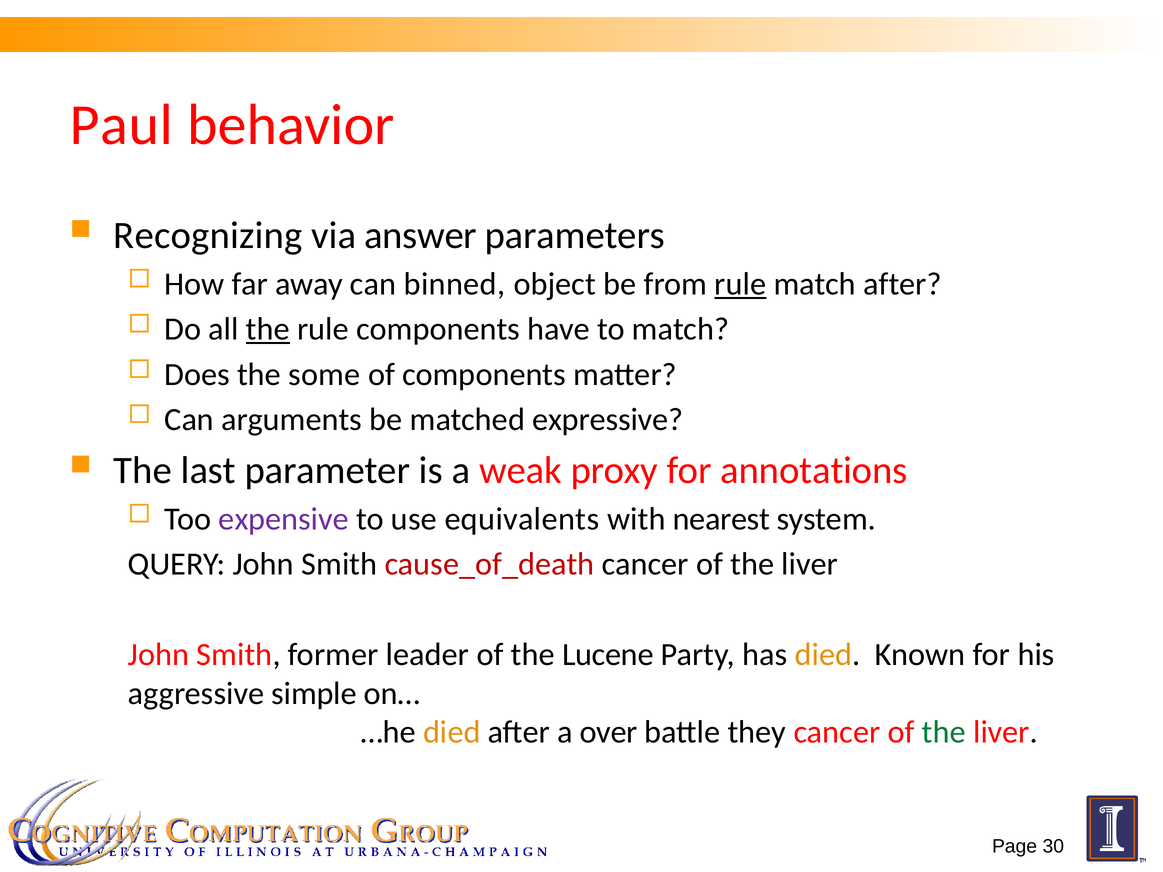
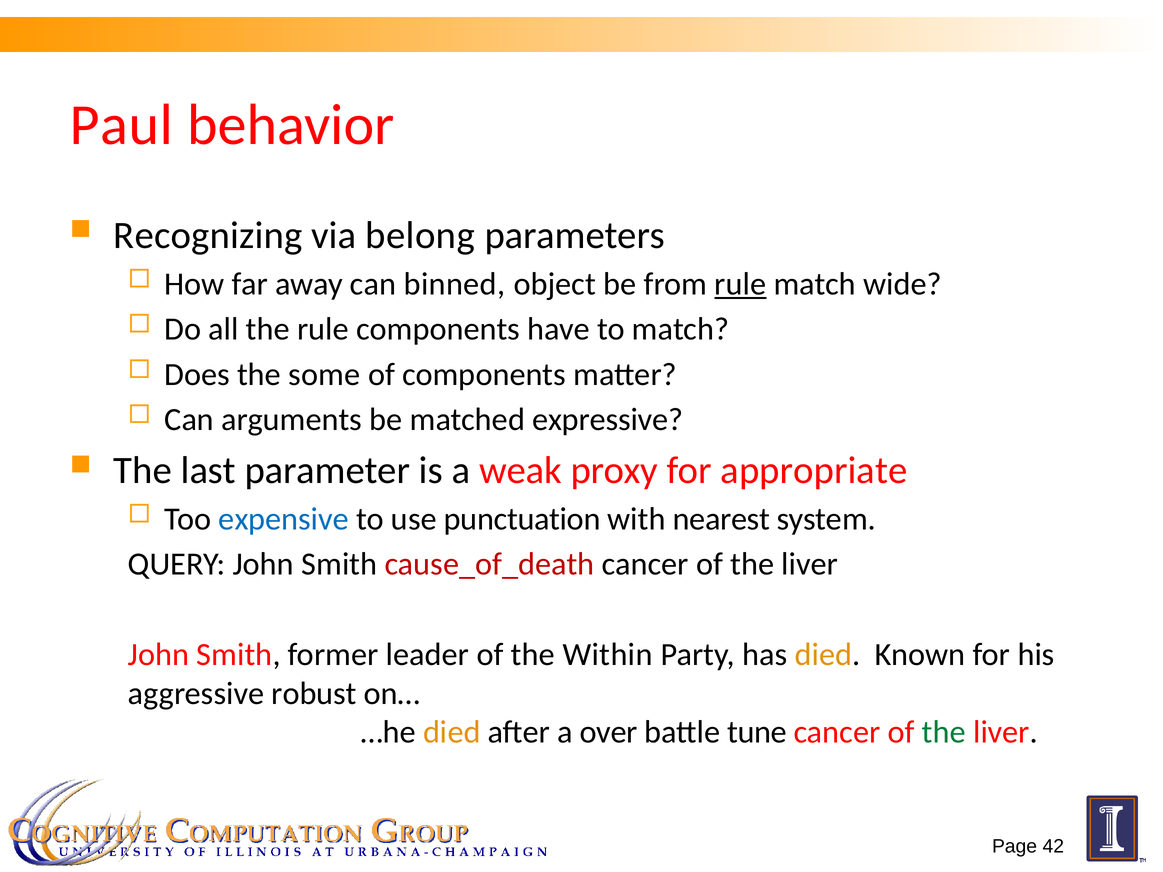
answer: answer -> belong
match after: after -> wide
the at (268, 329) underline: present -> none
annotations: annotations -> appropriate
expensive colour: purple -> blue
equivalents: equivalents -> punctuation
Lucene: Lucene -> Within
simple: simple -> robust
they: they -> tune
30: 30 -> 42
